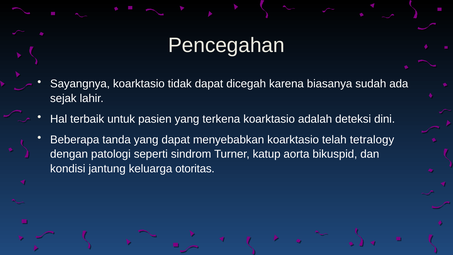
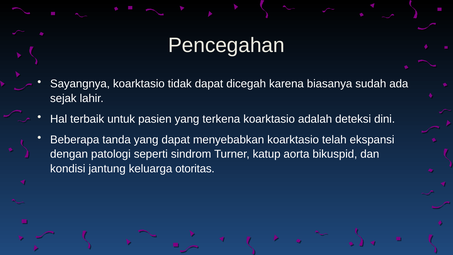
tetralogy: tetralogy -> ekspansi
